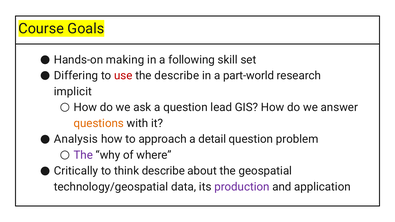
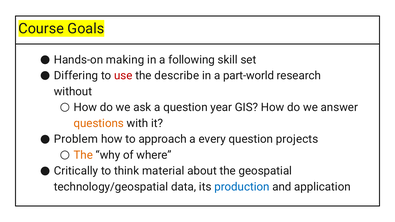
implicit: implicit -> without
lead: lead -> year
Analysis: Analysis -> Problem
detail: detail -> every
problem: problem -> projects
The at (83, 155) colour: purple -> orange
think describe: describe -> material
production colour: purple -> blue
